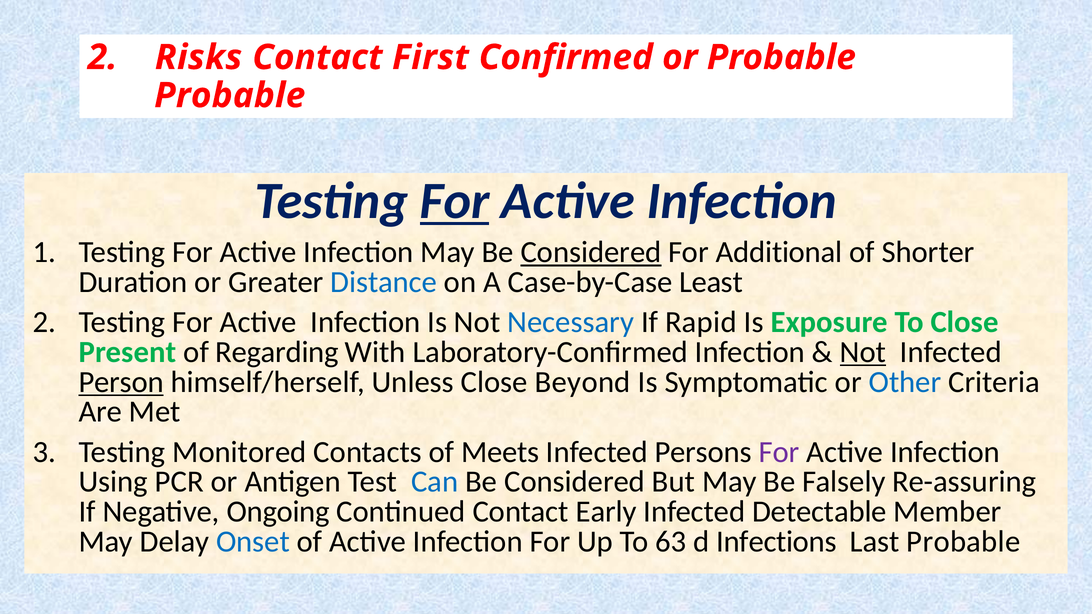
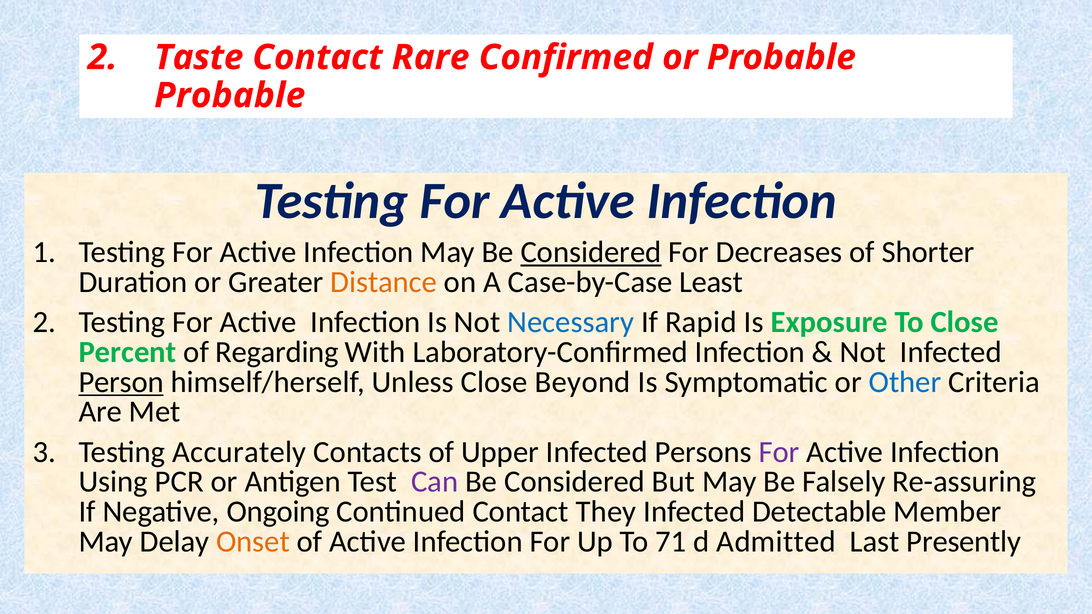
Risks: Risks -> Taste
First: First -> Rare
For at (455, 201) underline: present -> none
Additional: Additional -> Decreases
Distance colour: blue -> orange
Present: Present -> Percent
Not at (863, 352) underline: present -> none
Monitored: Monitored -> Accurately
Meets: Meets -> Upper
Can colour: blue -> purple
Early: Early -> They
Onset colour: blue -> orange
63: 63 -> 71
Infections: Infections -> Admitted
Last Probable: Probable -> Presently
